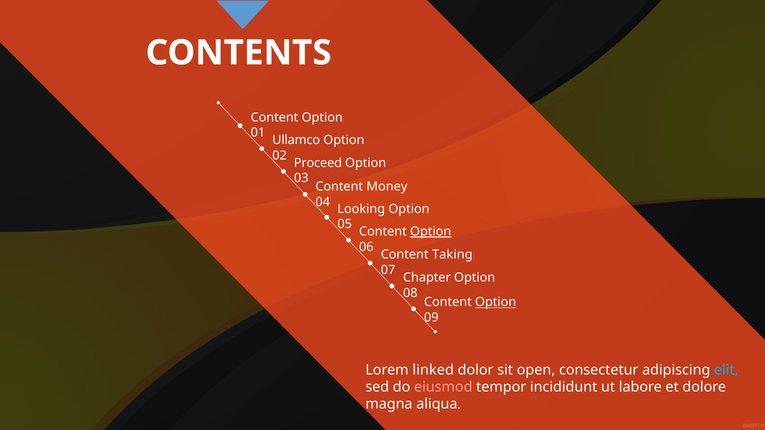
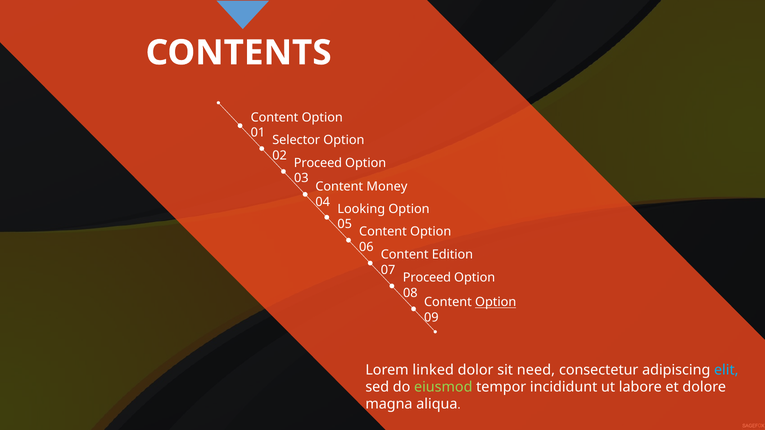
Ullamco: Ullamco -> Selector
Option at (431, 232) underline: present -> none
Taking: Taking -> Edition
Chapter at (427, 278): Chapter -> Proceed
open: open -> need
eiusmod colour: pink -> light green
